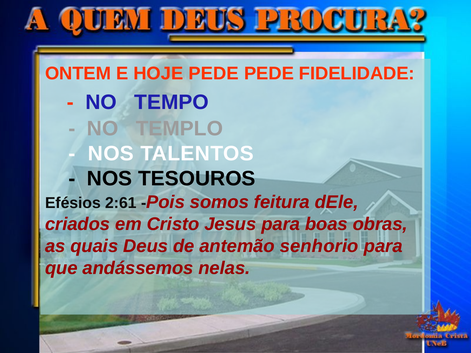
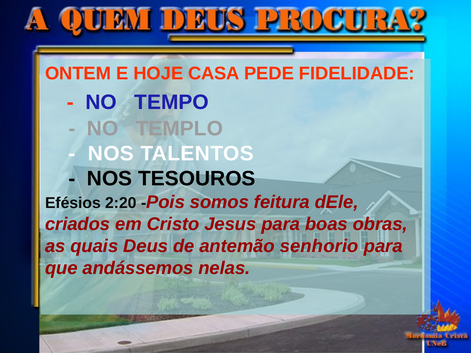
HOJE PEDE: PEDE -> CASA
2:61: 2:61 -> 2:20
